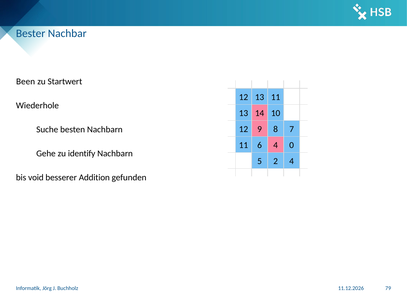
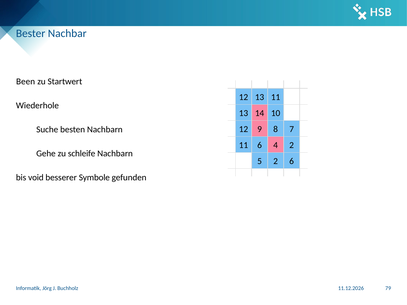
4 0: 0 -> 2
identify: identify -> schleife
4 at (292, 161): 4 -> 6
Addition: Addition -> Symbole
